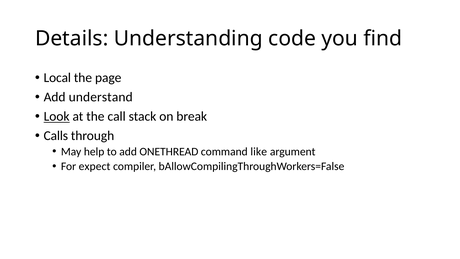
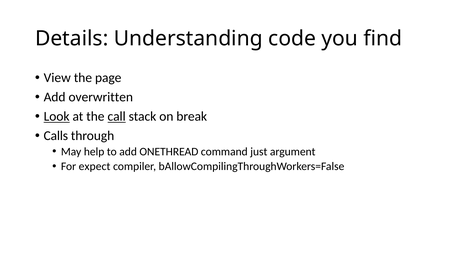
Local: Local -> View
understand: understand -> overwritten
call underline: none -> present
like: like -> just
